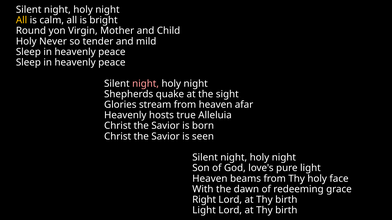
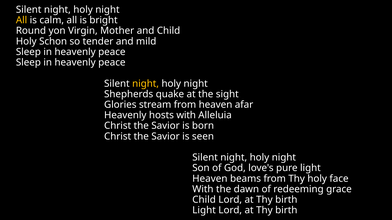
Never: Never -> Schon
night at (146, 84) colour: pink -> yellow
hosts true: true -> with
Right at (204, 200): Right -> Child
